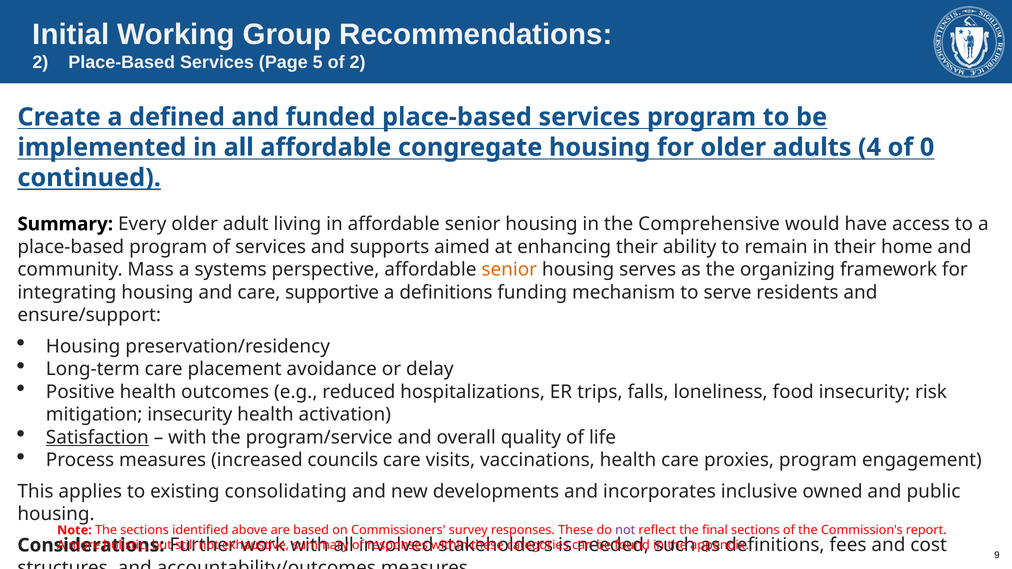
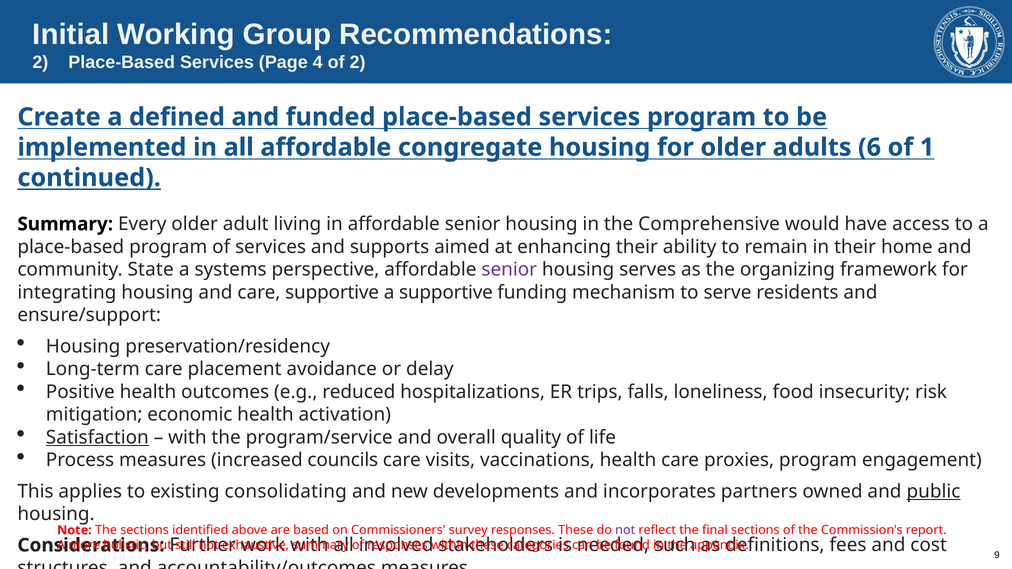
5: 5 -> 4
4: 4 -> 6
0: 0 -> 1
Mass: Mass -> State
senior at (509, 270) colour: orange -> purple
a definitions: definitions -> supportive
mitigation insecurity: insecurity -> economic
inclusive: inclusive -> partners
public underline: none -> present
